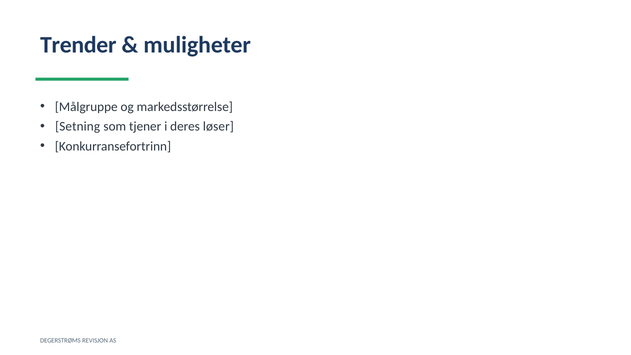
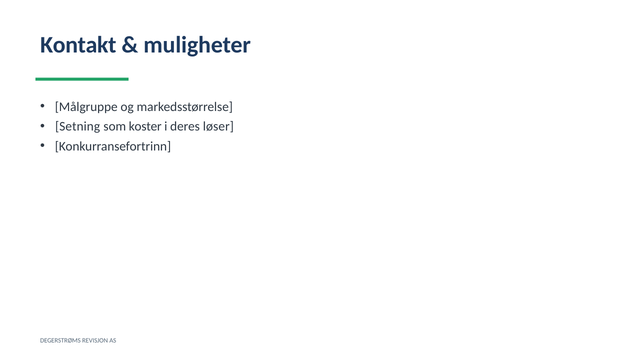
Trender: Trender -> Kontakt
tjener: tjener -> koster
